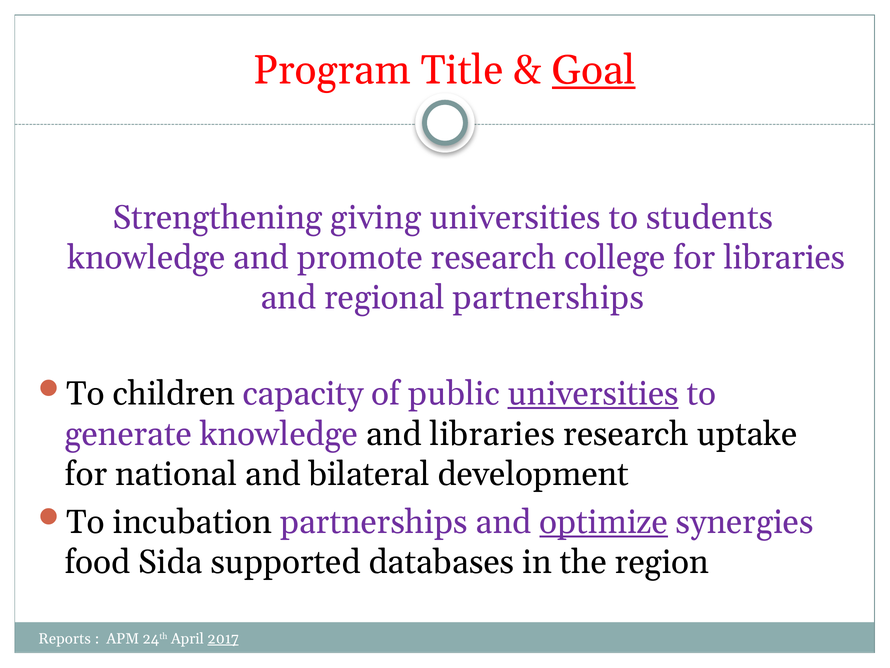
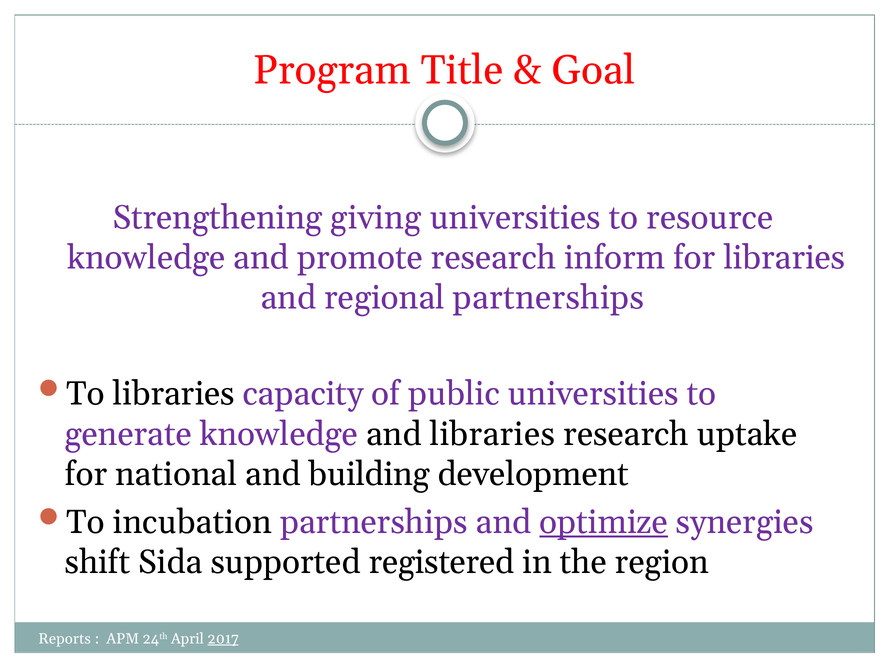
Goal underline: present -> none
students: students -> resource
college: college -> inform
To children: children -> libraries
universities at (593, 394) underline: present -> none
bilateral: bilateral -> building
food: food -> shift
databases: databases -> registered
